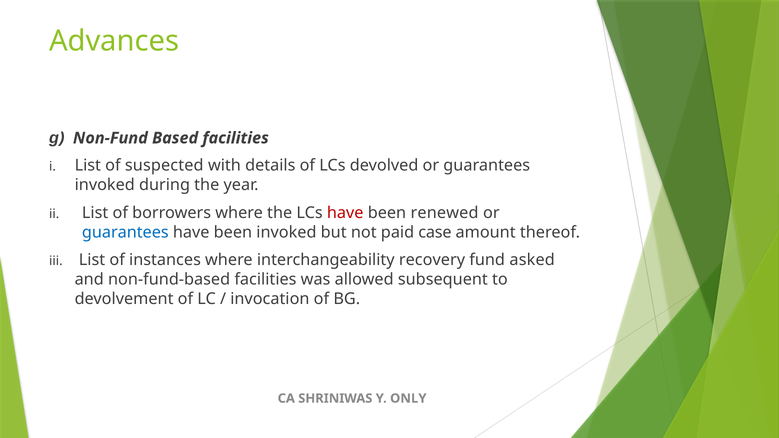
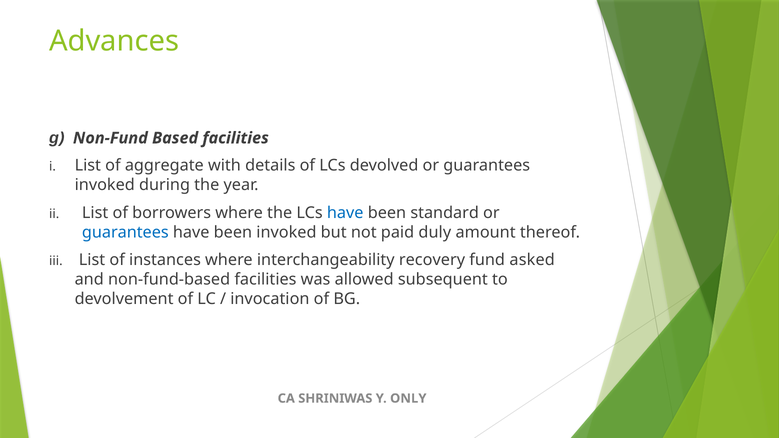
suspected: suspected -> aggregate
have at (345, 213) colour: red -> blue
renewed: renewed -> standard
case: case -> duly
